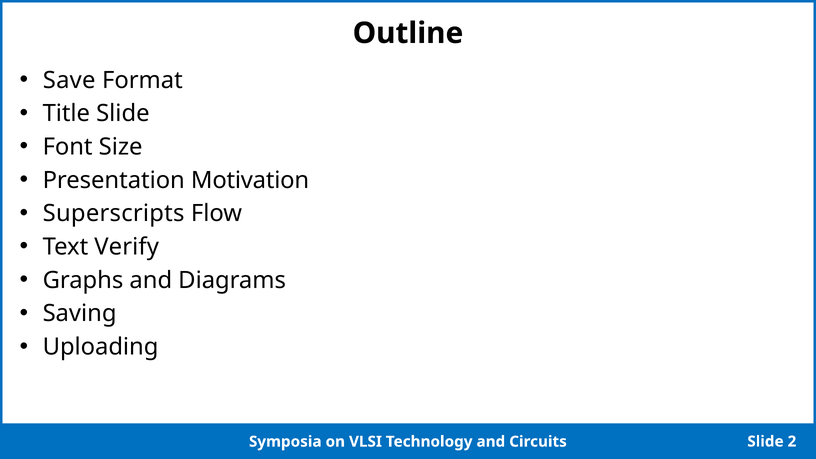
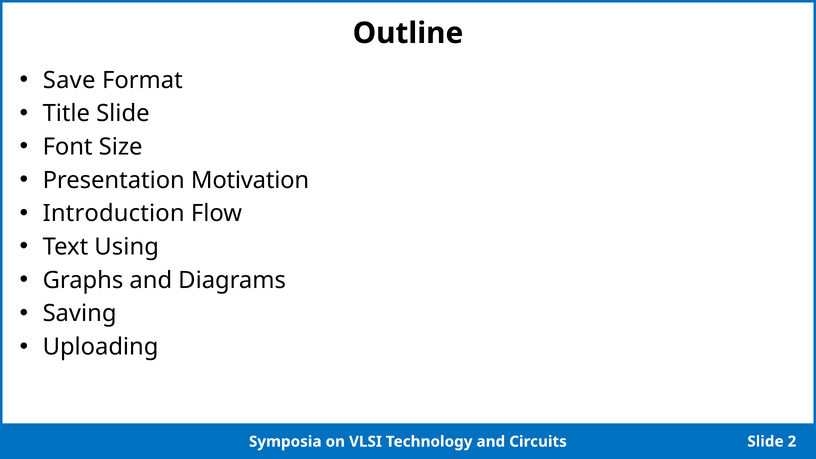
Superscripts: Superscripts -> Introduction
Verify: Verify -> Using
